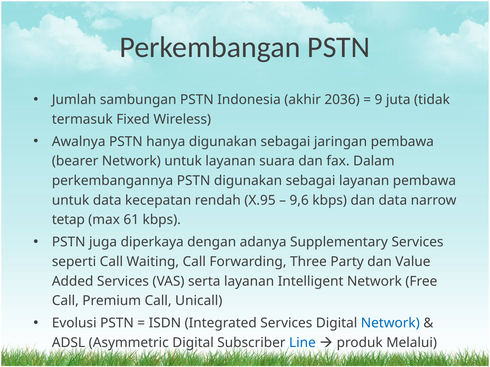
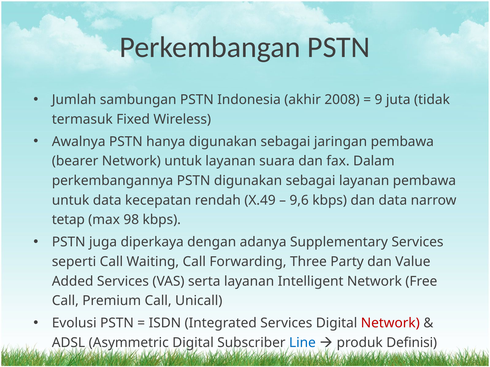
2036: 2036 -> 2008
X.95: X.95 -> X.49
61: 61 -> 98
Network at (390, 324) colour: blue -> red
Melalui: Melalui -> Definisi
